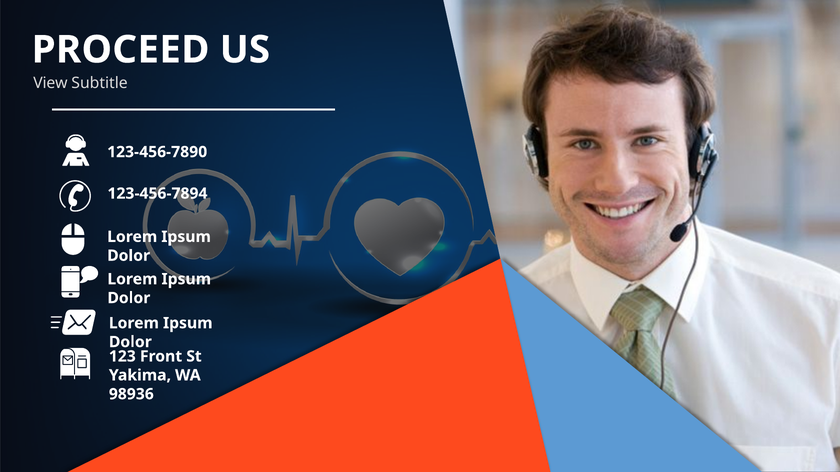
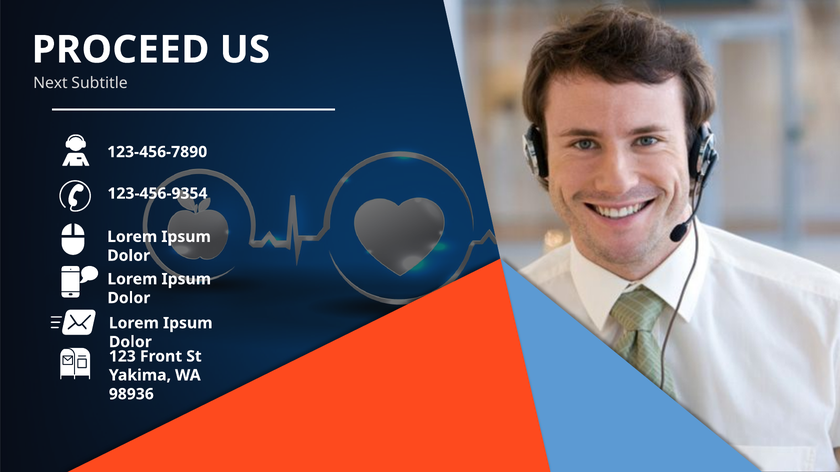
View: View -> Next
123-456-7894: 123-456-7894 -> 123-456-9354
